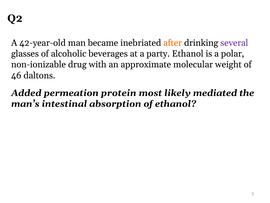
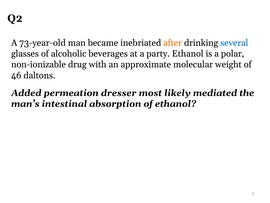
42-year-old: 42-year-old -> 73-year-old
several colour: purple -> blue
protein: protein -> dresser
